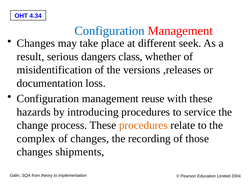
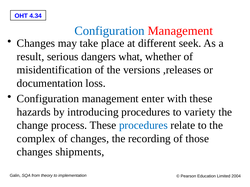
class: class -> what
reuse: reuse -> enter
service: service -> variety
procedures at (143, 126) colour: orange -> blue
